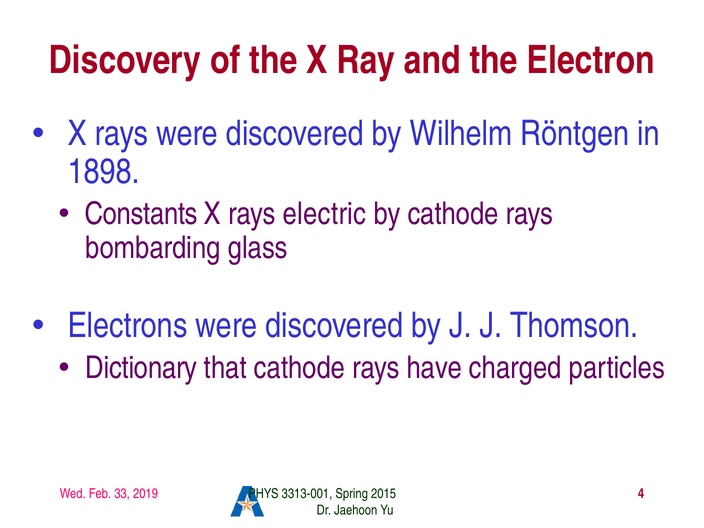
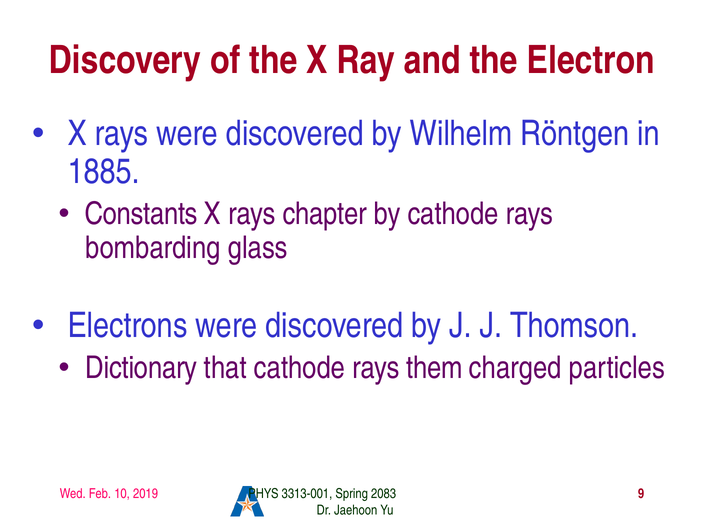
1898: 1898 -> 1885
electric: electric -> chapter
have: have -> them
33: 33 -> 10
2015: 2015 -> 2083
4: 4 -> 9
